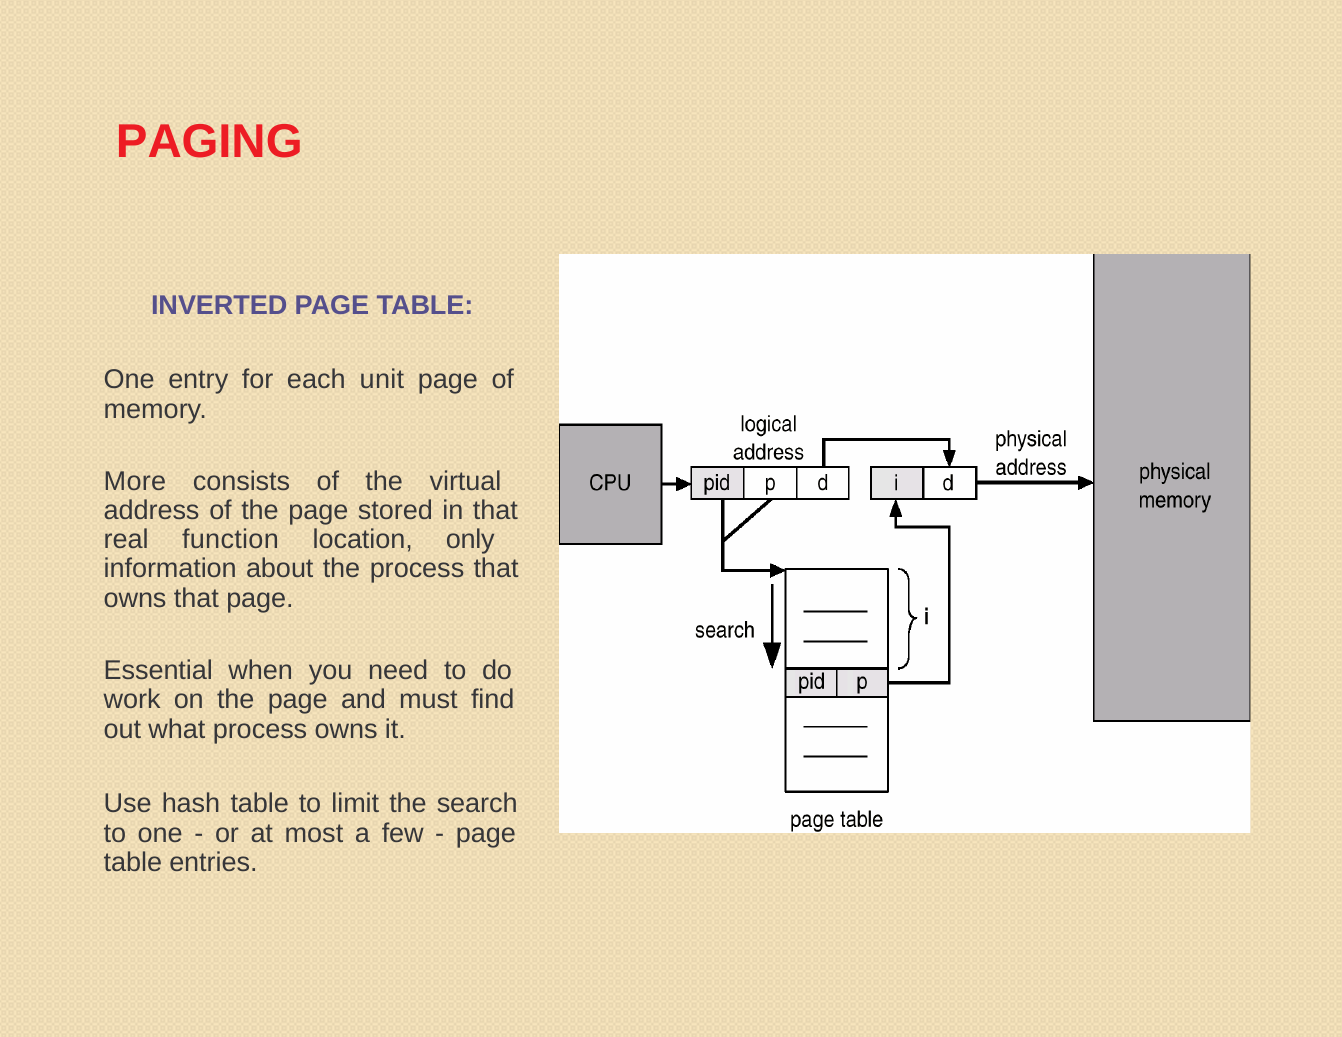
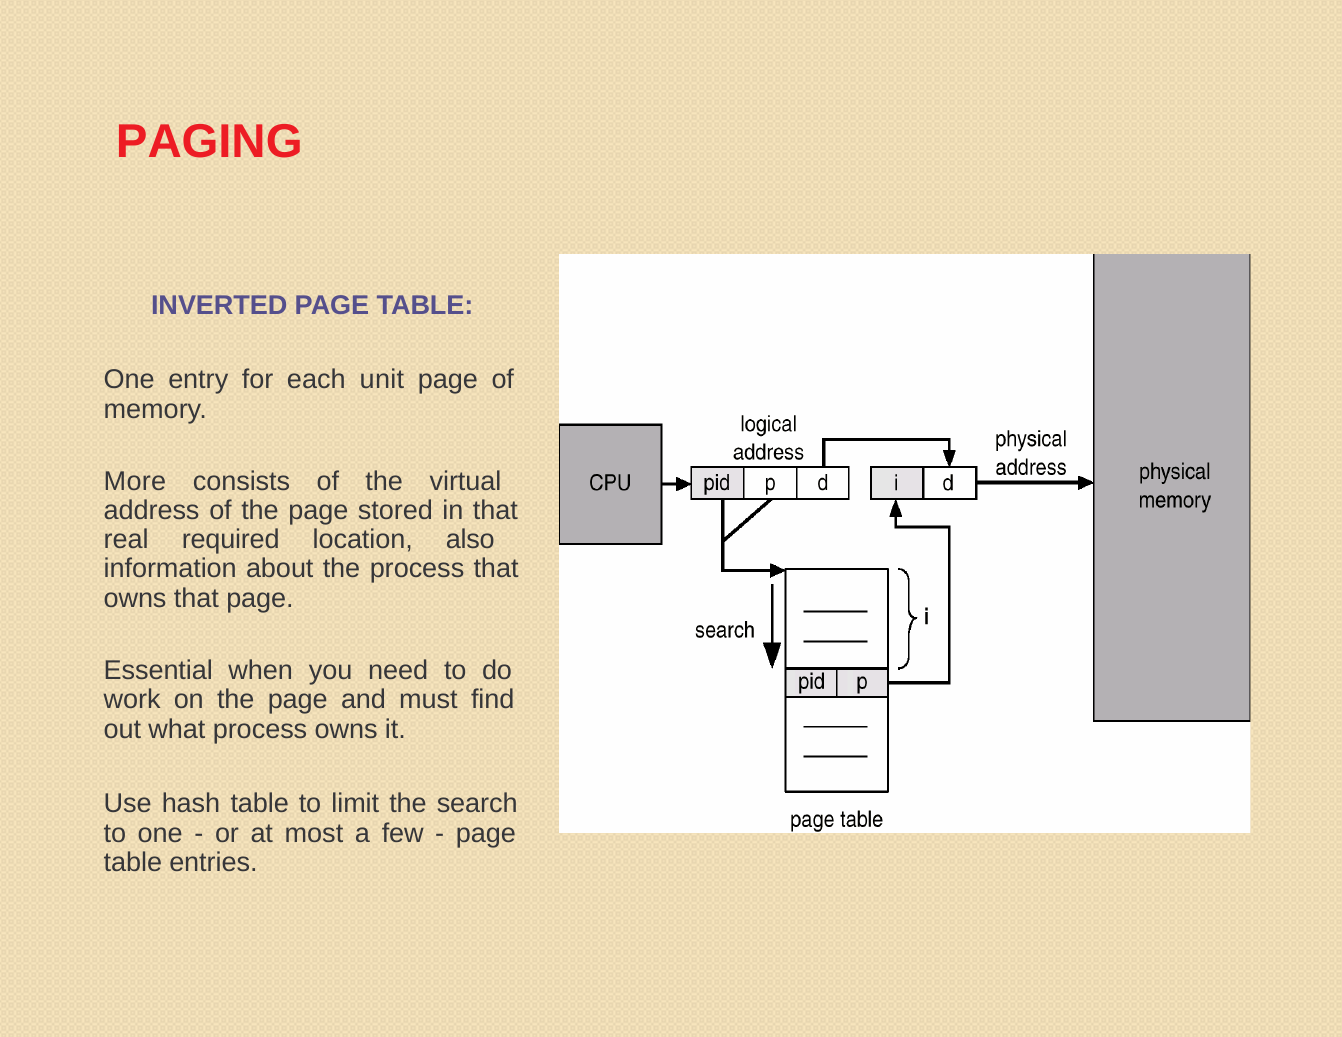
function: function -> required
only: only -> also
